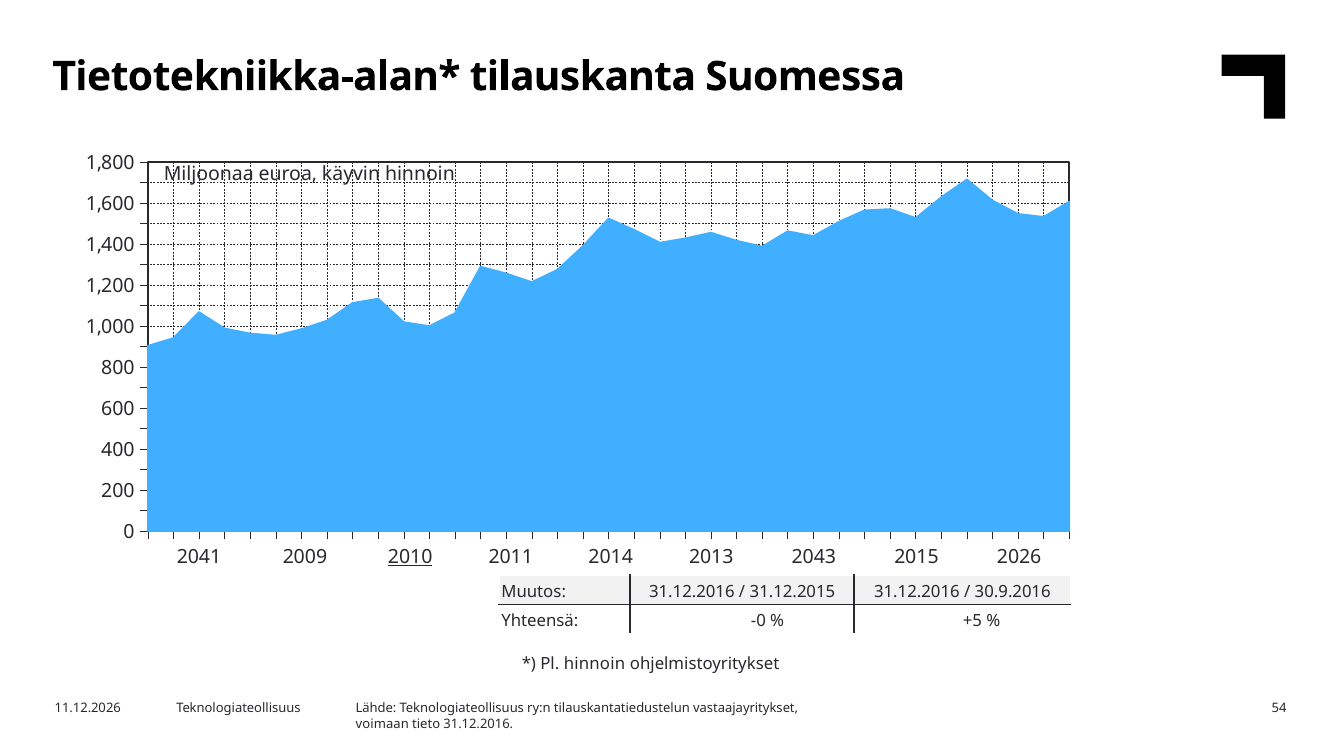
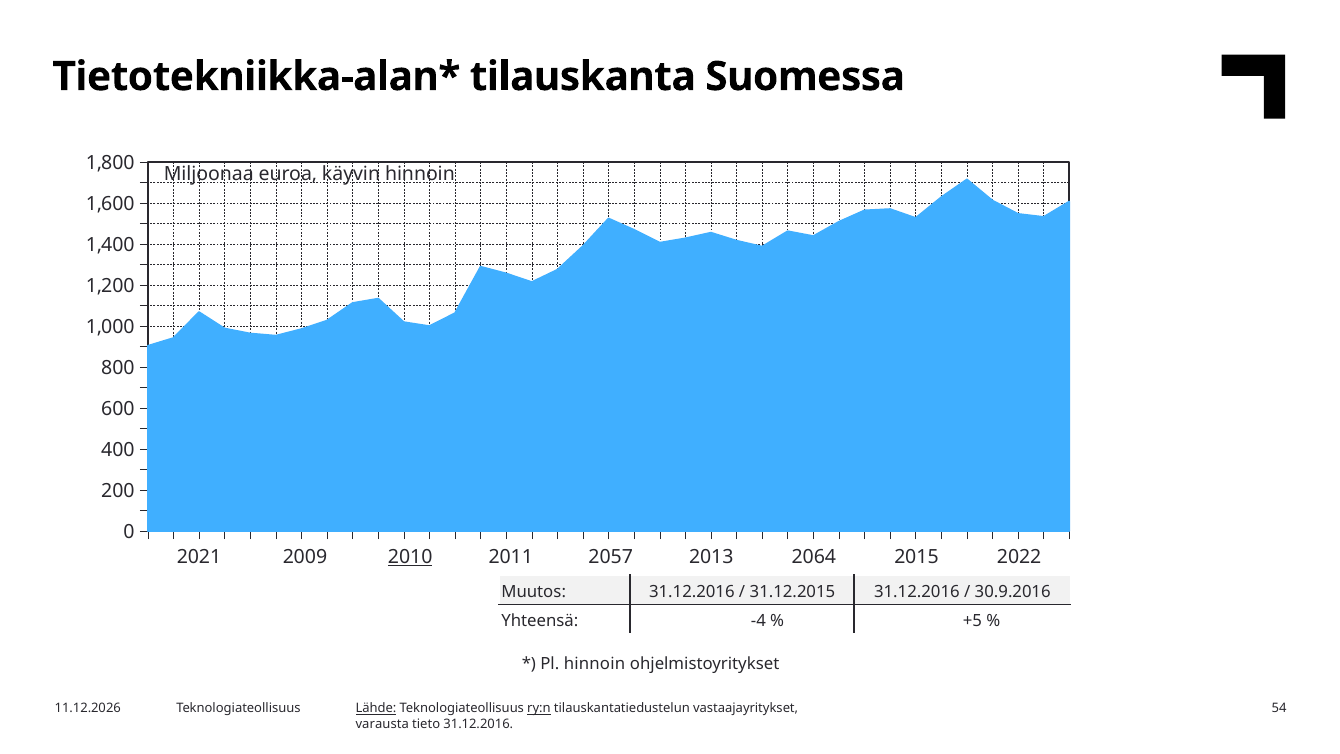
2041: 2041 -> 2021
2014: 2014 -> 2057
2043: 2043 -> 2064
2026: 2026 -> 2022
-0: -0 -> -4
Lähde underline: none -> present
ry:n underline: none -> present
voimaan: voimaan -> varausta
